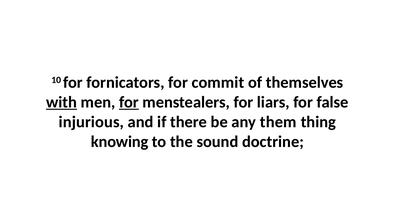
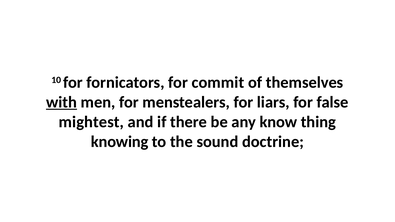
for at (129, 102) underline: present -> none
injurious: injurious -> mightest
them: them -> know
